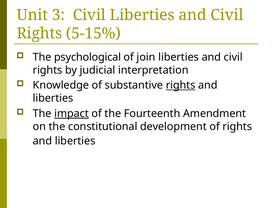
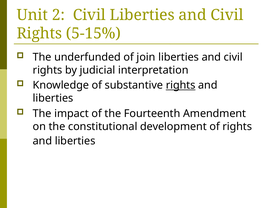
3: 3 -> 2
psychological: psychological -> underfunded
impact underline: present -> none
